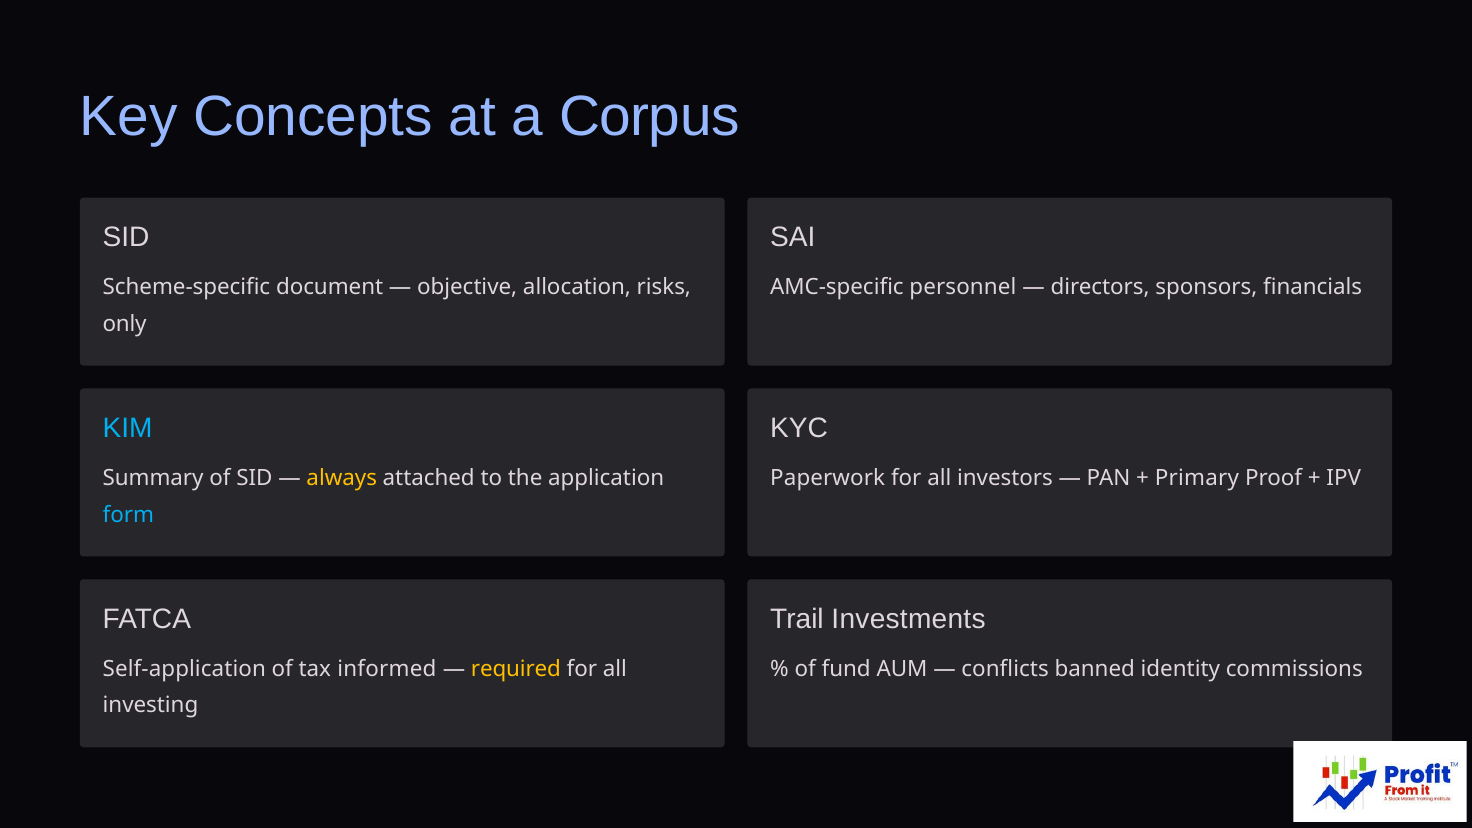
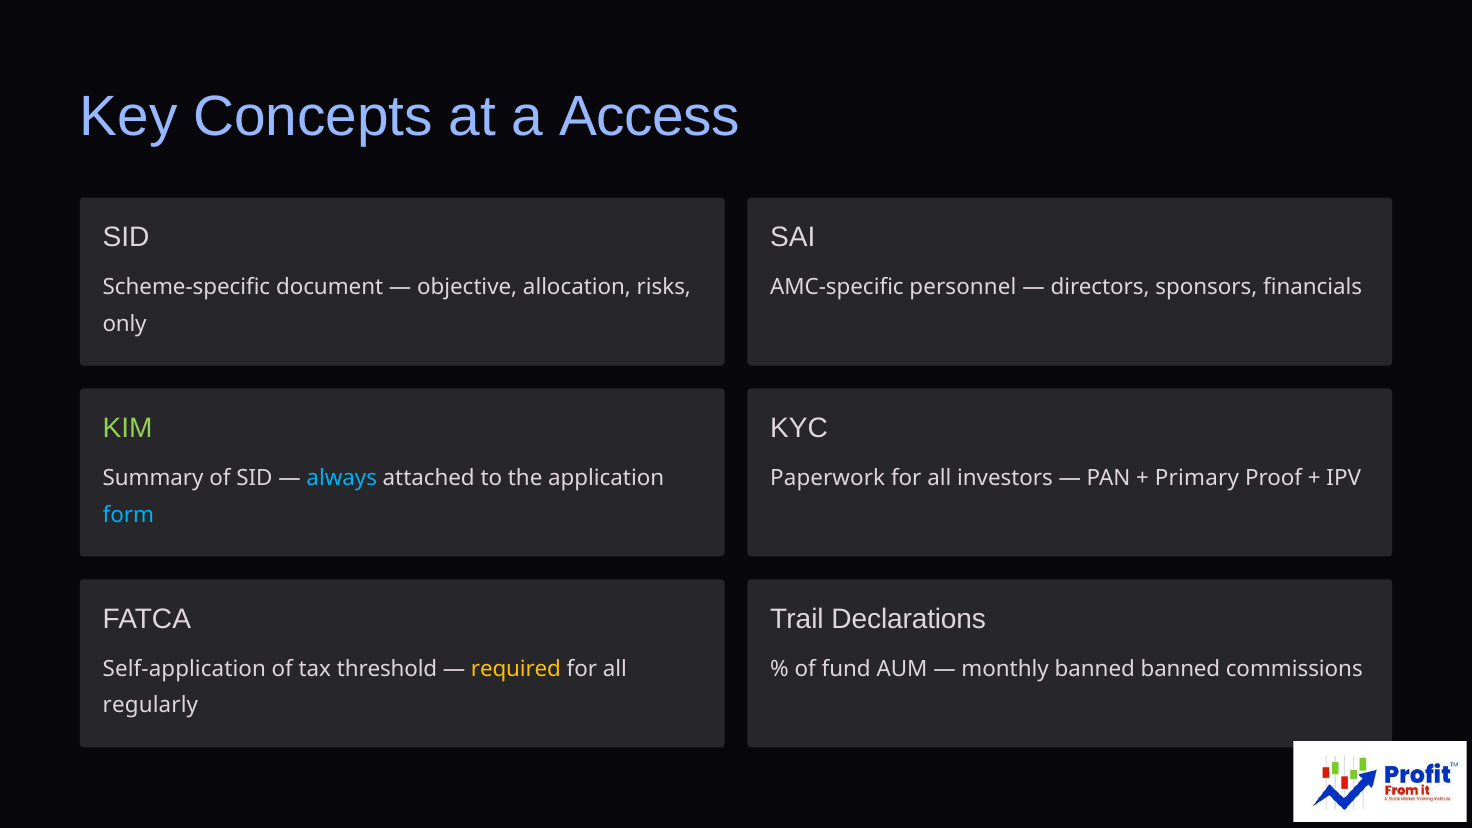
Corpus: Corpus -> Access
KIM colour: light blue -> light green
always colour: yellow -> light blue
Investments: Investments -> Declarations
informed: informed -> threshold
conflicts: conflicts -> monthly
banned identity: identity -> banned
investing: investing -> regularly
